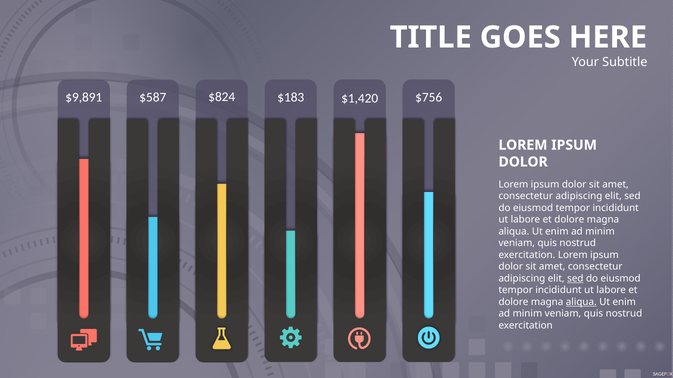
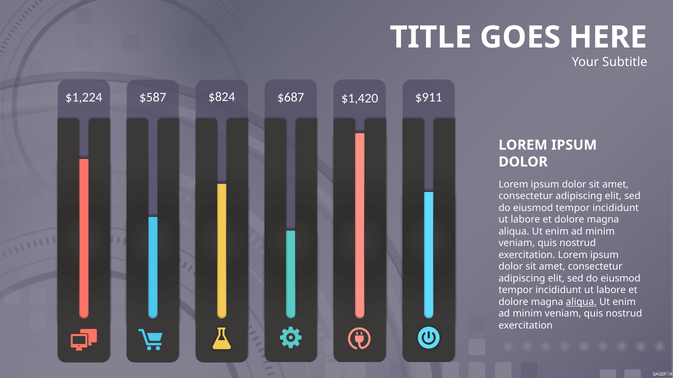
$9,891: $9,891 -> $1,224
$183: $183 -> $687
$756: $756 -> $911
sed at (575, 279) underline: present -> none
